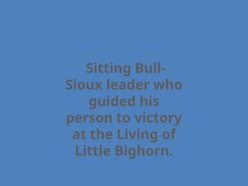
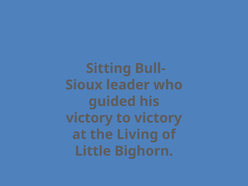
person at (89, 118): person -> victory
